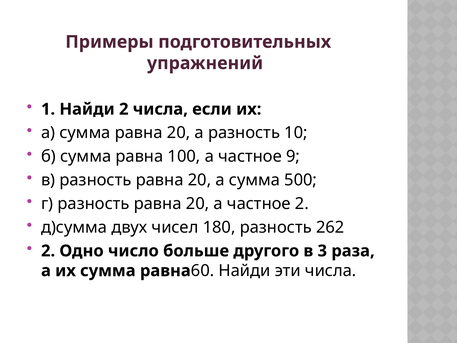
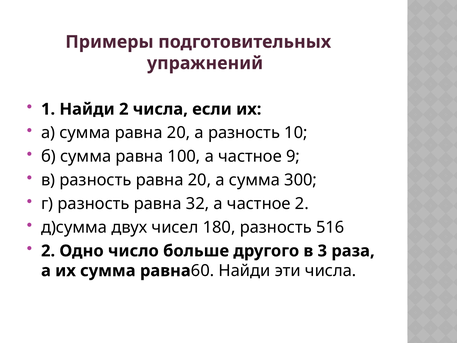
500: 500 -> 300
г разность равна 20: 20 -> 32
262: 262 -> 516
